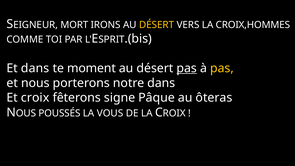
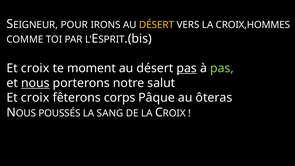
MORT: MORT -> POUR
dans at (35, 68): dans -> croix
pas at (222, 68) colour: yellow -> light green
nous underline: none -> present
notre dans: dans -> salut
signe: signe -> corps
VOUS: VOUS -> SANG
